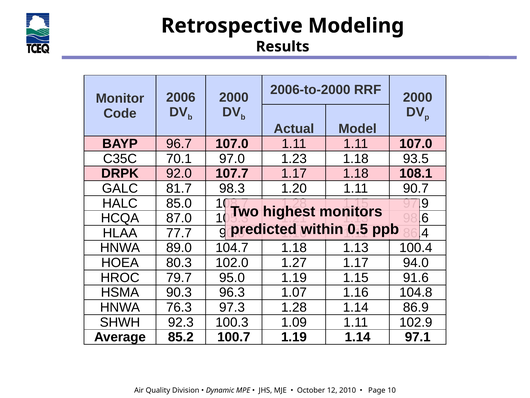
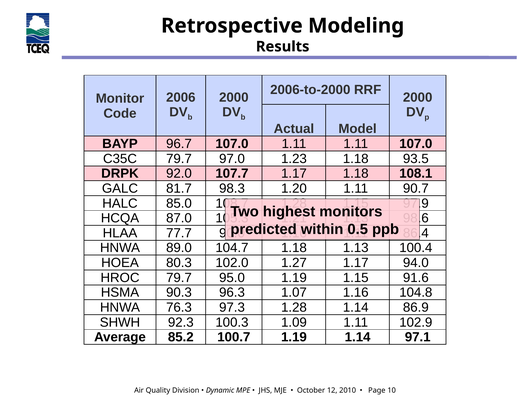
C35C 70.1: 70.1 -> 79.7
